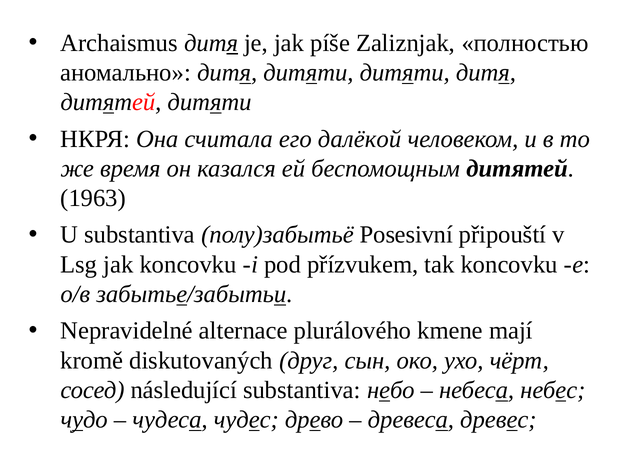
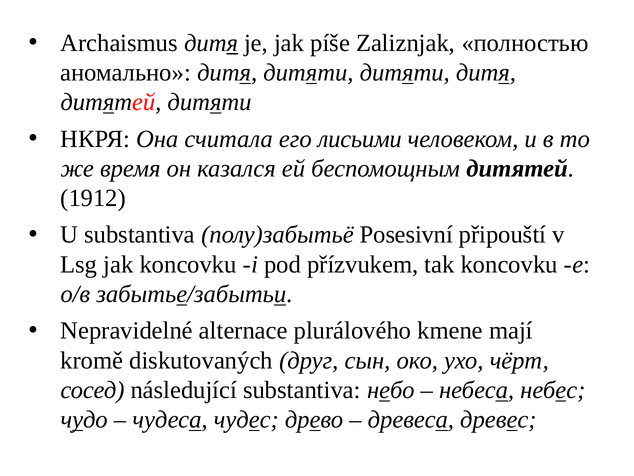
далёкой: далёкой -> лисьими
1963: 1963 -> 1912
